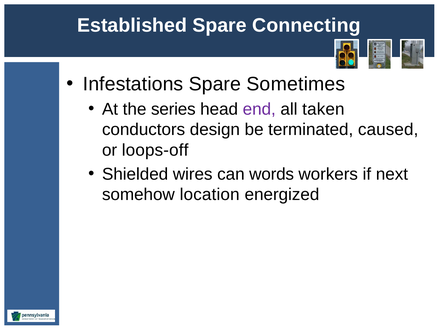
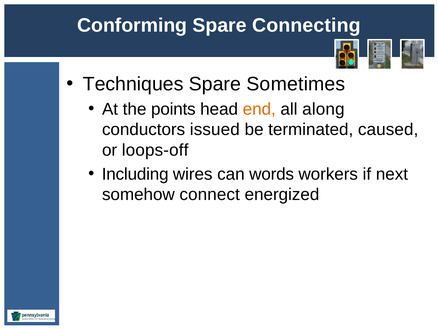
Established: Established -> Conforming
Infestations: Infestations -> Techniques
series: series -> points
end colour: purple -> orange
taken: taken -> along
design: design -> issued
Shielded: Shielded -> Including
location: location -> connect
